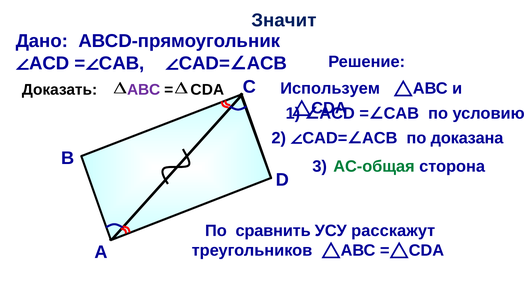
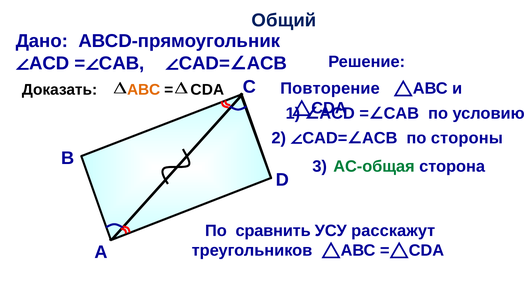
Значит: Значит -> Общий
Используем: Используем -> Повторение
АВС at (144, 90) colour: purple -> orange
доказана: доказана -> стороны
